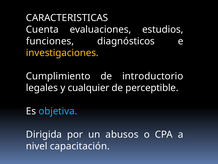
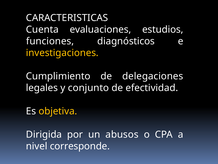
introductorio: introductorio -> delegaciones
cualquier: cualquier -> conjunto
perceptible: perceptible -> efectividad
objetiva colour: light blue -> yellow
capacitación: capacitación -> corresponde
